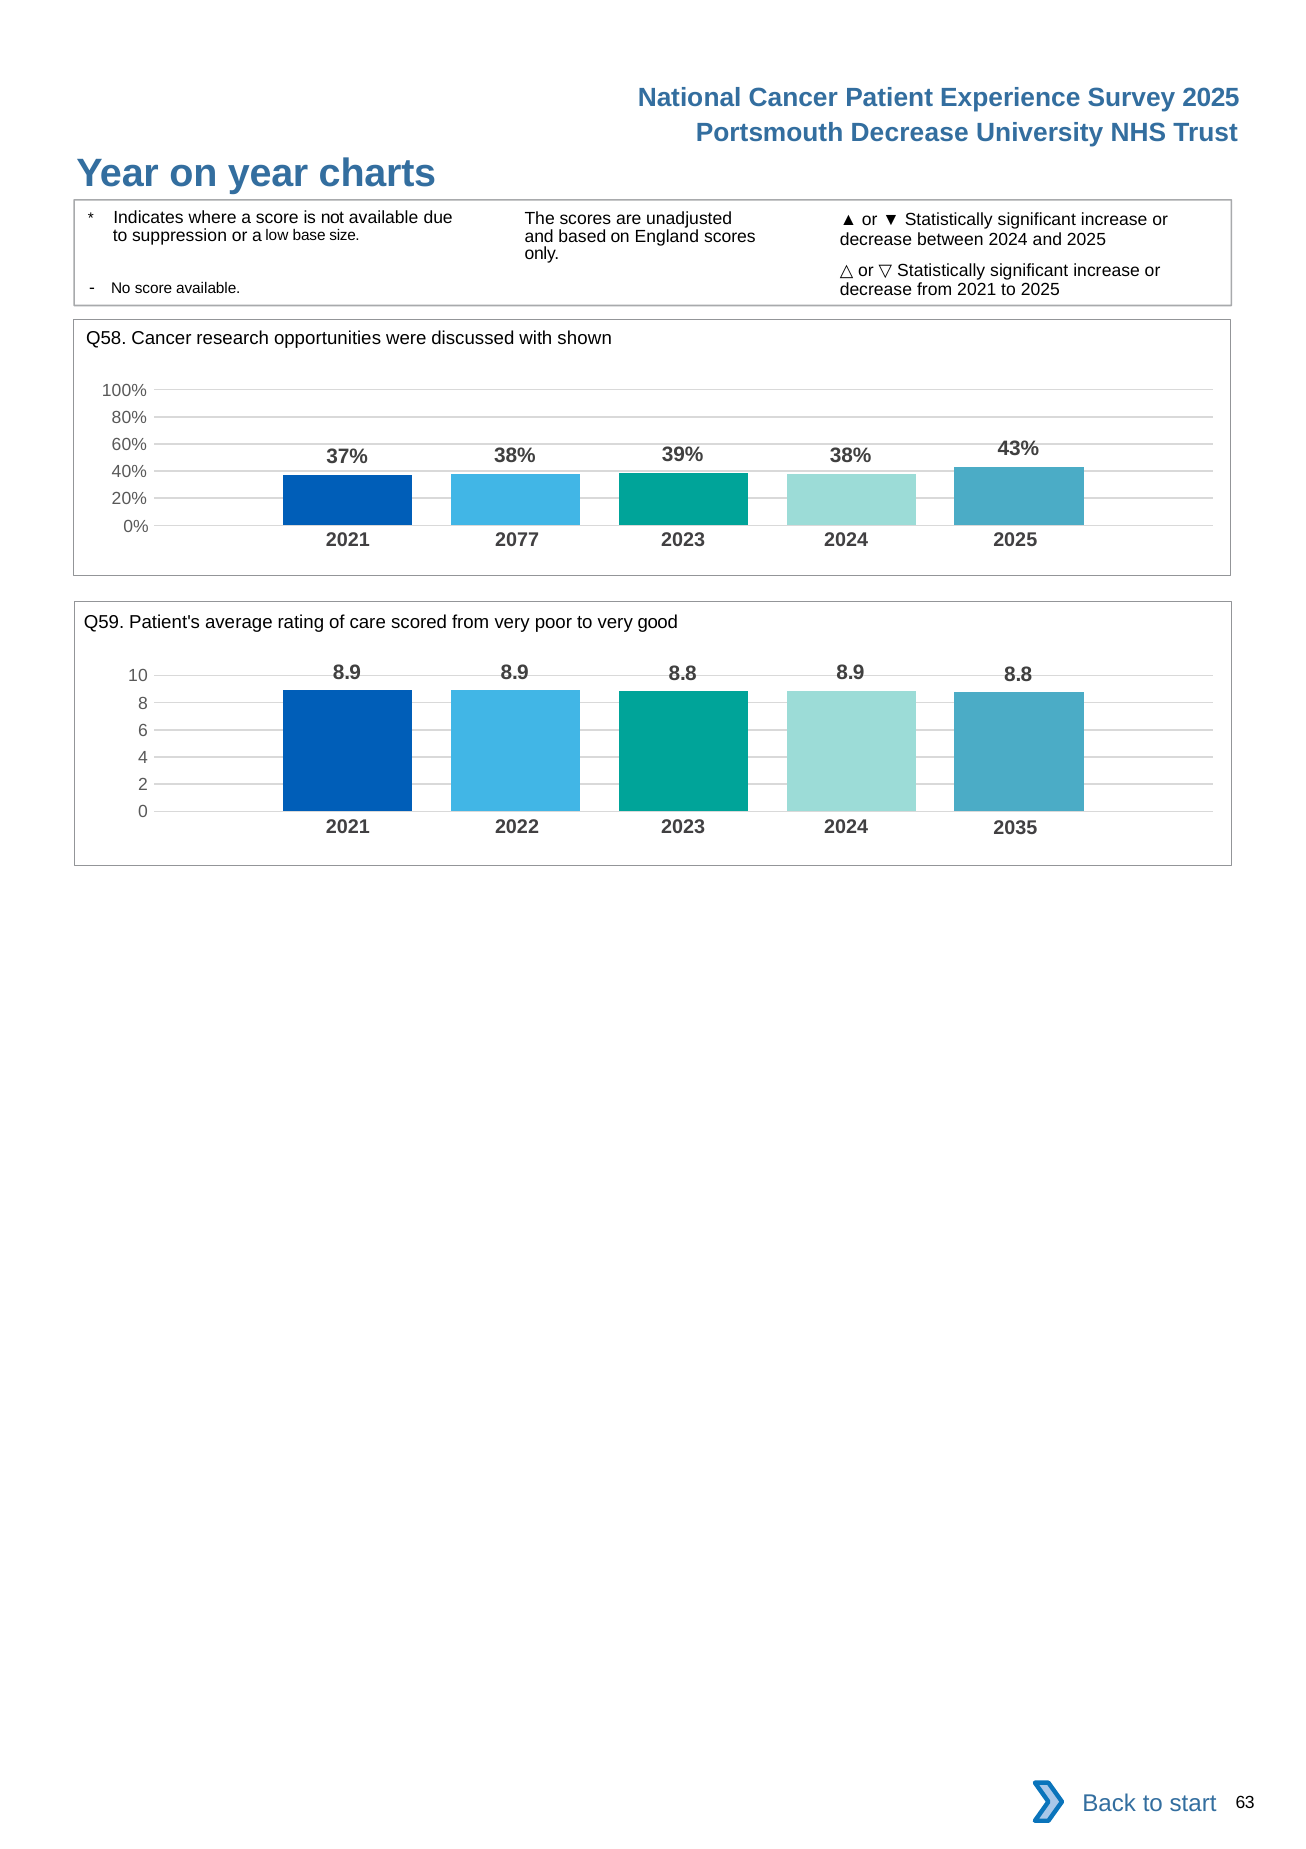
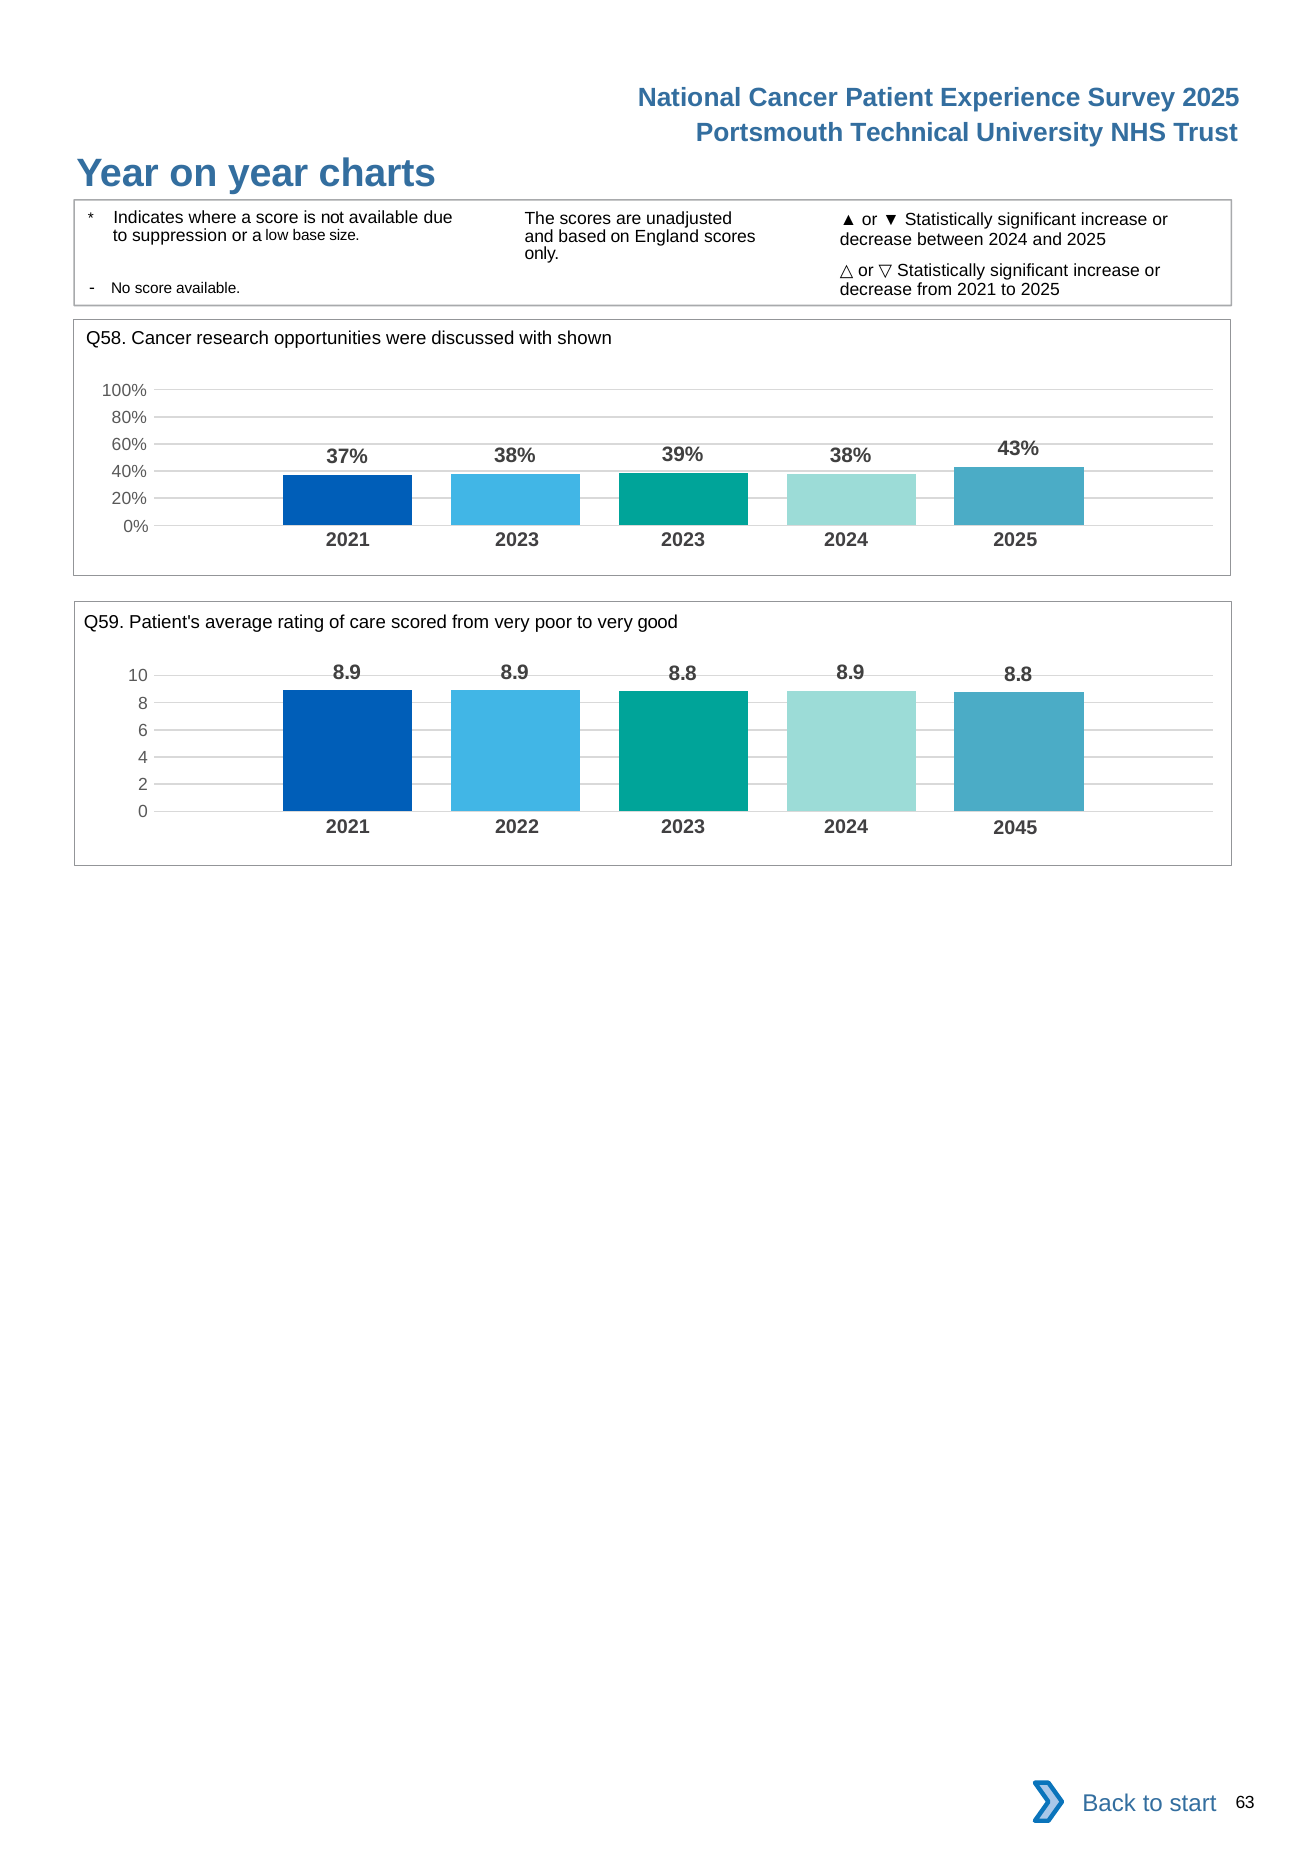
Portsmouth Decrease: Decrease -> Technical
2021 2077: 2077 -> 2023
2035: 2035 -> 2045
